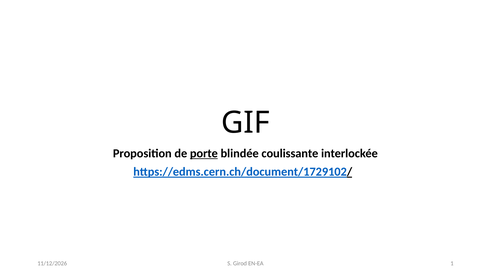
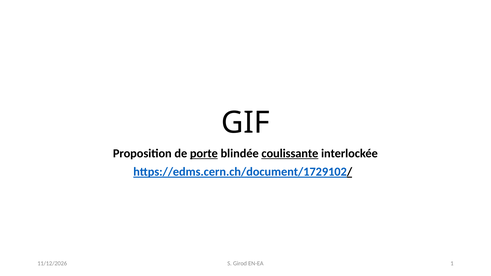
coulissante underline: none -> present
